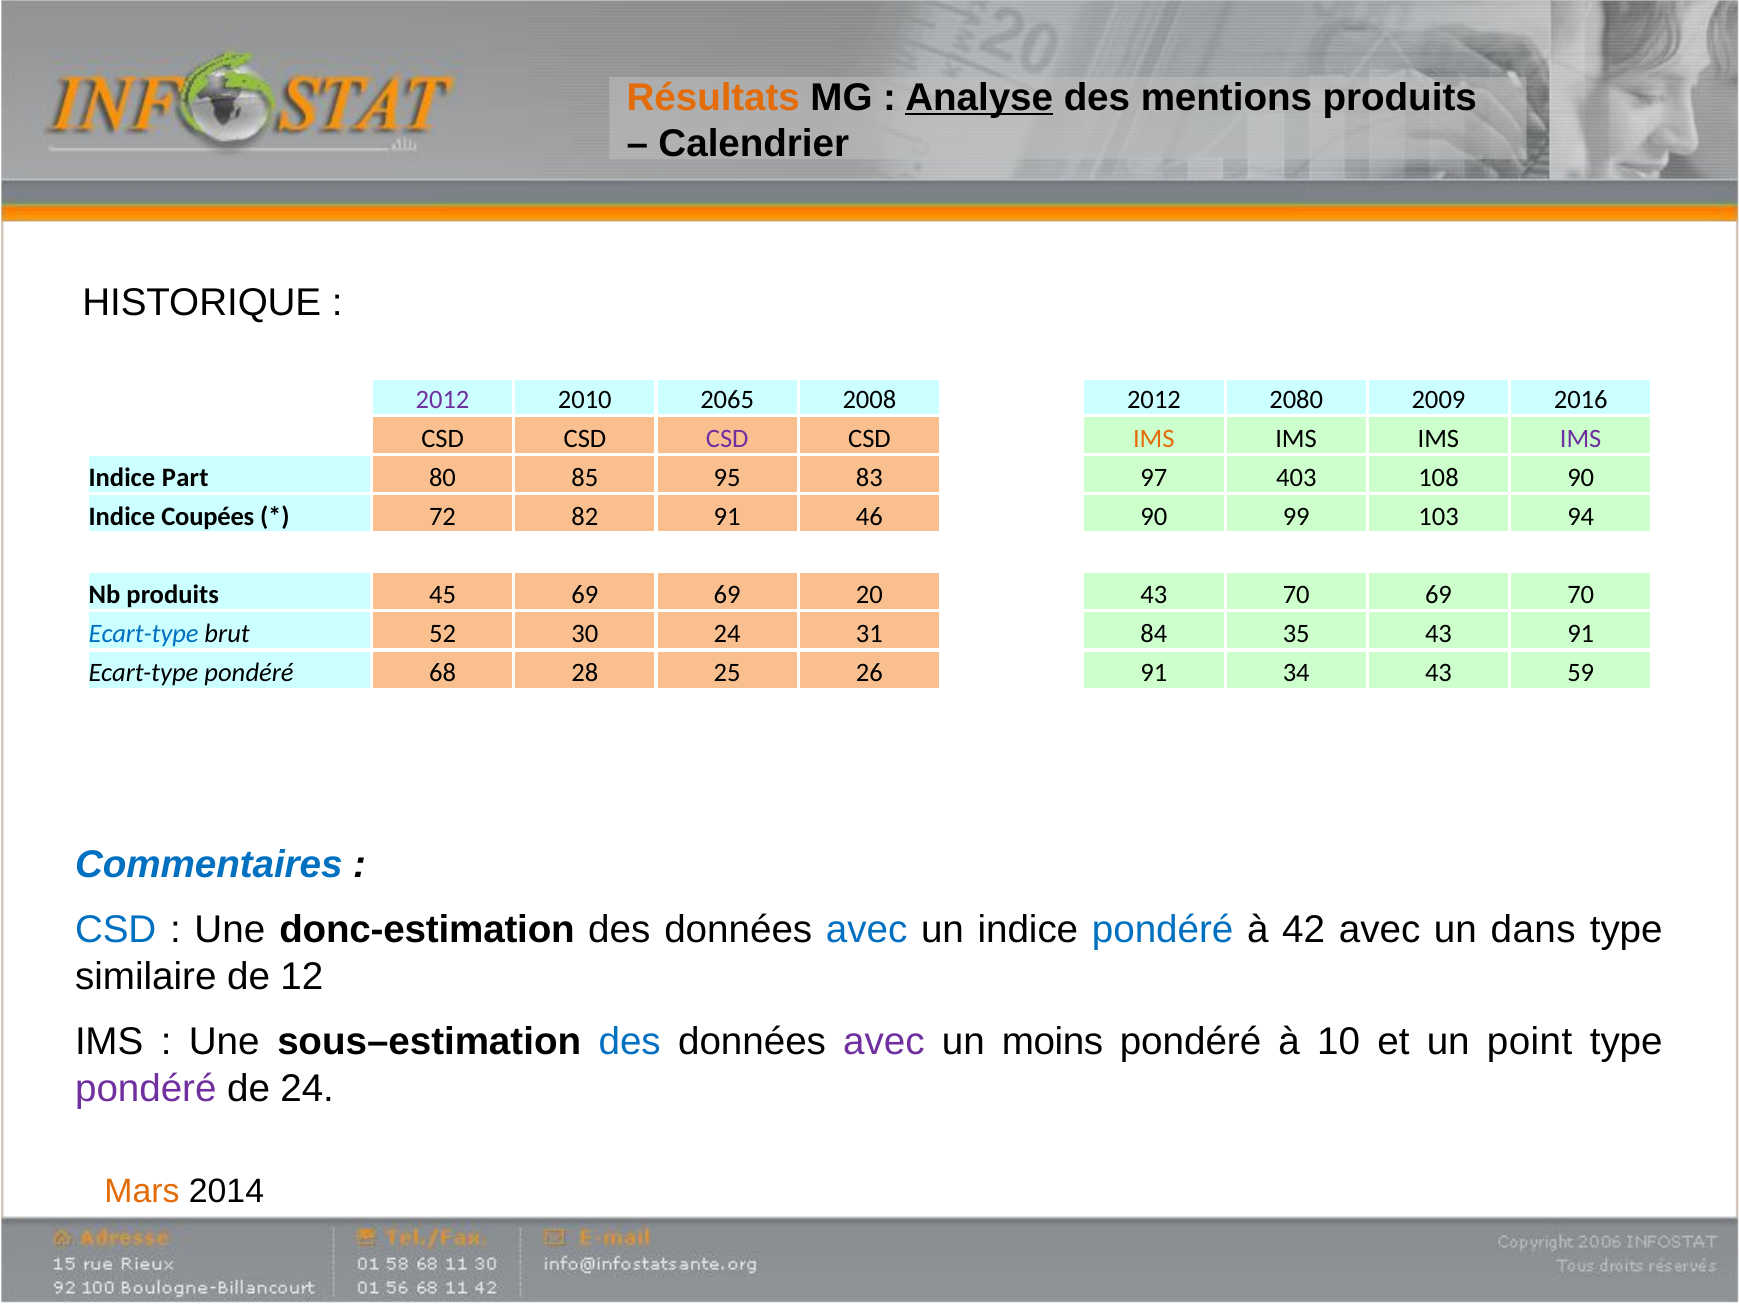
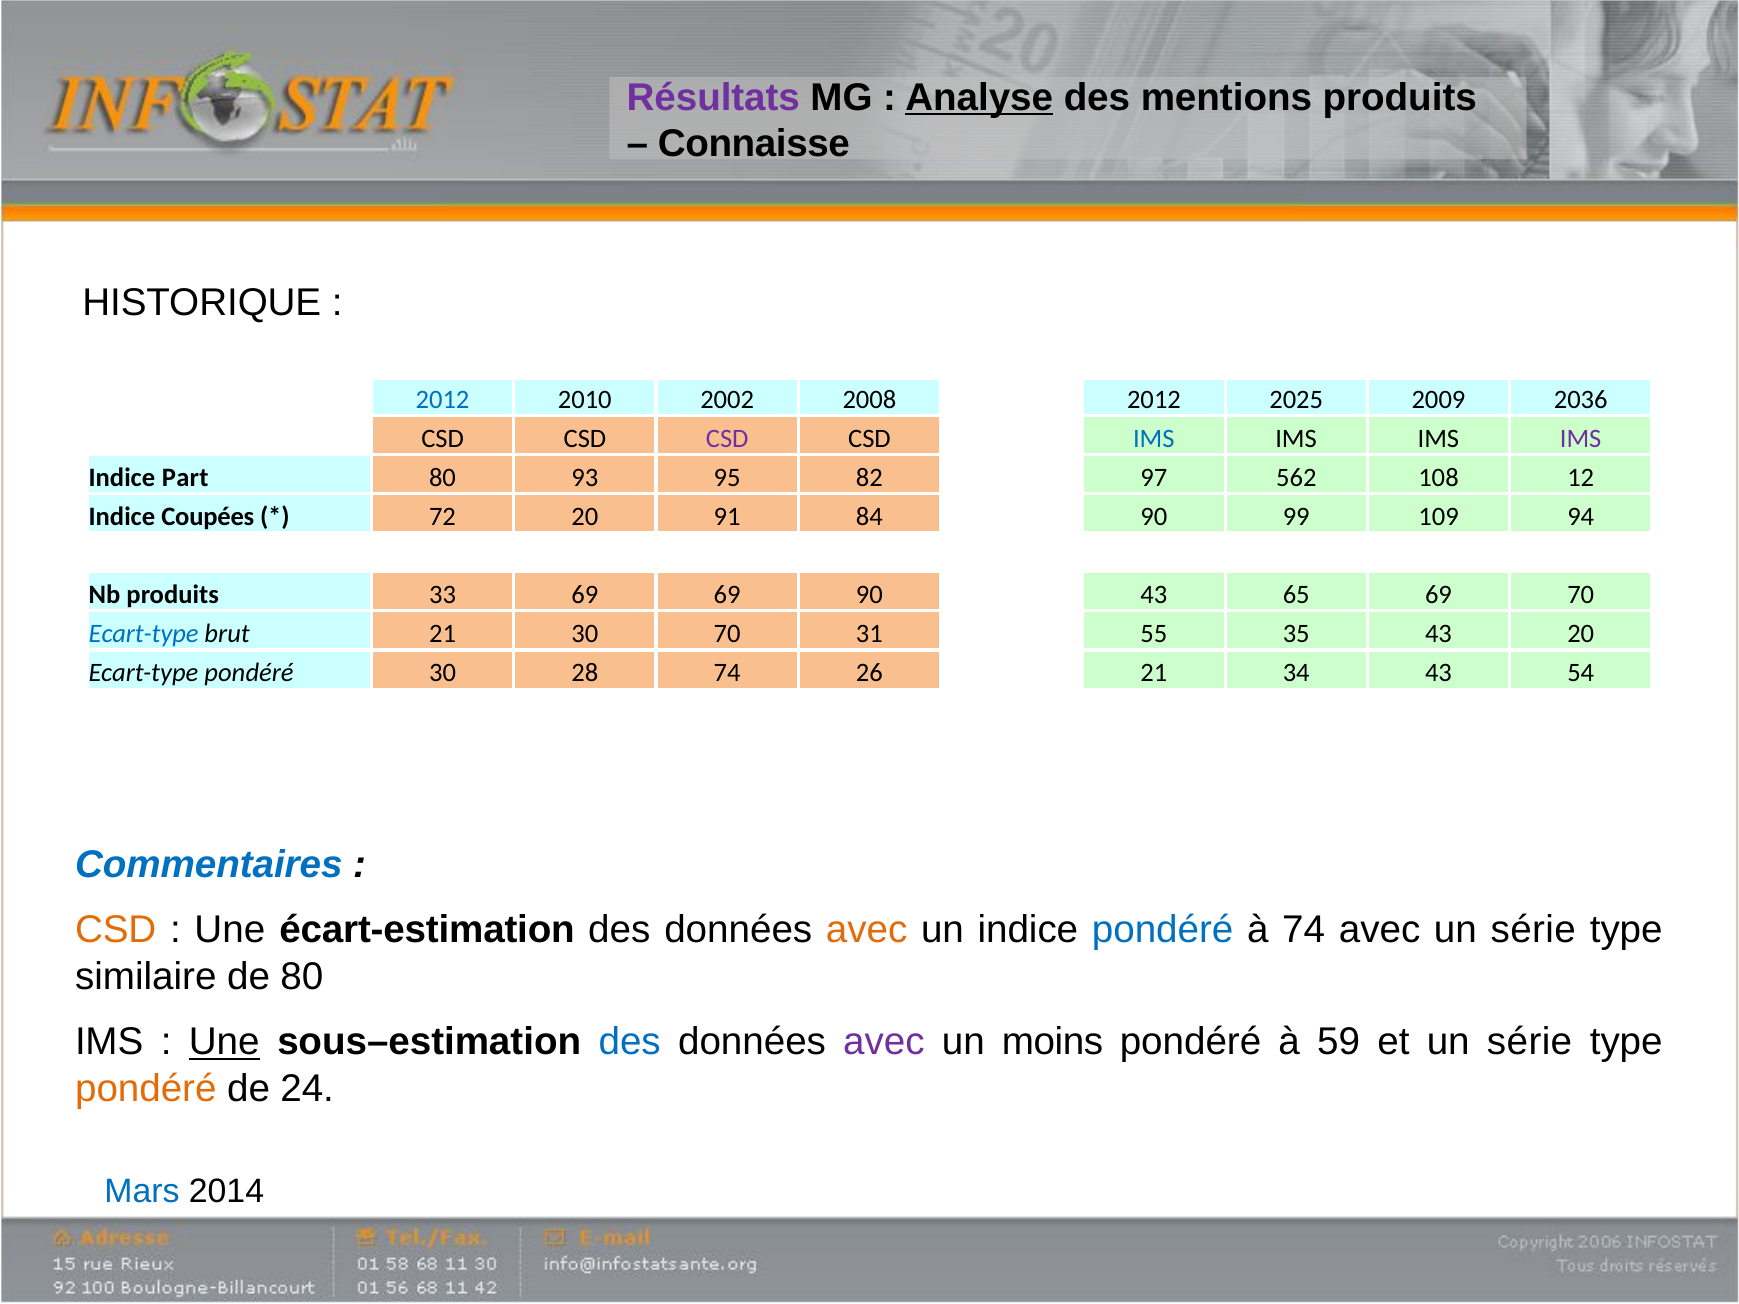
Résultats colour: orange -> purple
Calendrier: Calendrier -> Connaisse
2012 at (443, 400) colour: purple -> blue
2065: 2065 -> 2002
2080: 2080 -> 2025
2016: 2016 -> 2036
IMS at (1154, 439) colour: orange -> blue
85: 85 -> 93
83: 83 -> 82
403: 403 -> 562
108 90: 90 -> 12
72 82: 82 -> 20
46: 46 -> 84
103: 103 -> 109
45: 45 -> 33
69 20: 20 -> 90
43 70: 70 -> 65
brut 52: 52 -> 21
30 24: 24 -> 70
84: 84 -> 55
43 91: 91 -> 20
pondéré 68: 68 -> 30
28 25: 25 -> 74
26 91: 91 -> 21
59: 59 -> 54
CSD at (116, 930) colour: blue -> orange
donc-estimation: donc-estimation -> écart-estimation
avec at (867, 930) colour: blue -> orange
à 42: 42 -> 74
avec un dans: dans -> série
de 12: 12 -> 80
Une at (224, 1042) underline: none -> present
10: 10 -> 59
et un point: point -> série
pondéré at (146, 1089) colour: purple -> orange
Mars colour: orange -> blue
